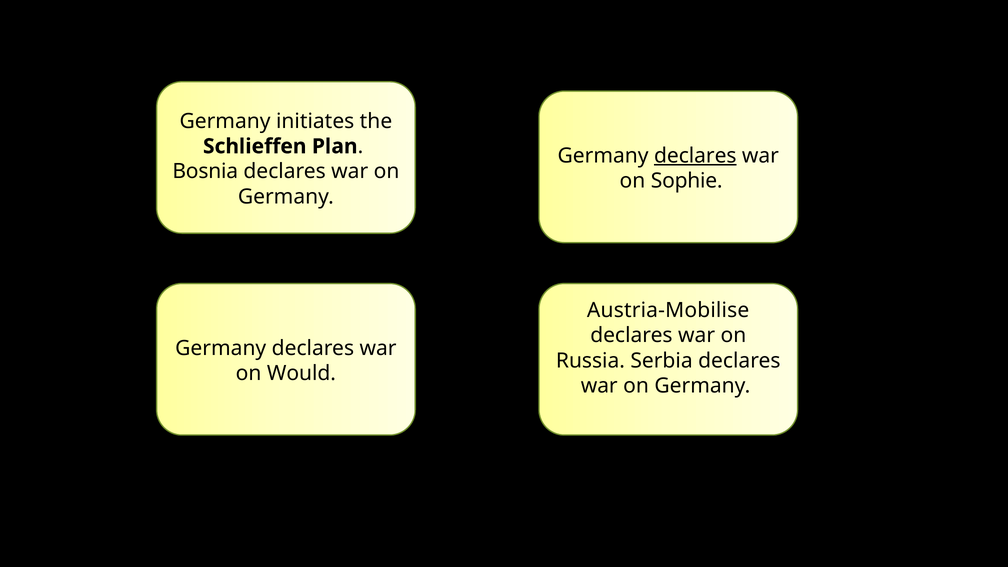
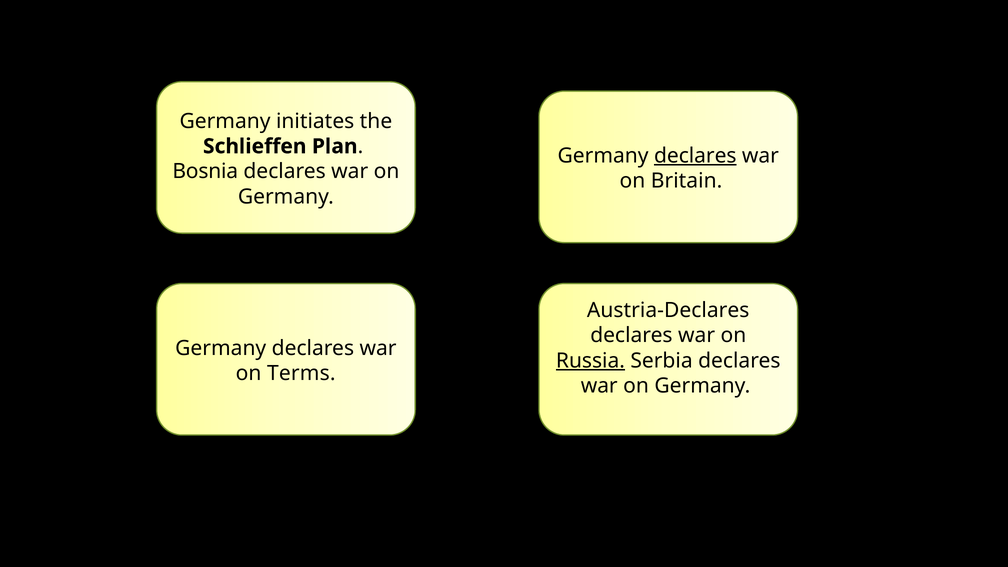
Sophie: Sophie -> Britain
Austria-Mobilise: Austria-Mobilise -> Austria-Declares
Russia underline: none -> present
Would: Would -> Terms
